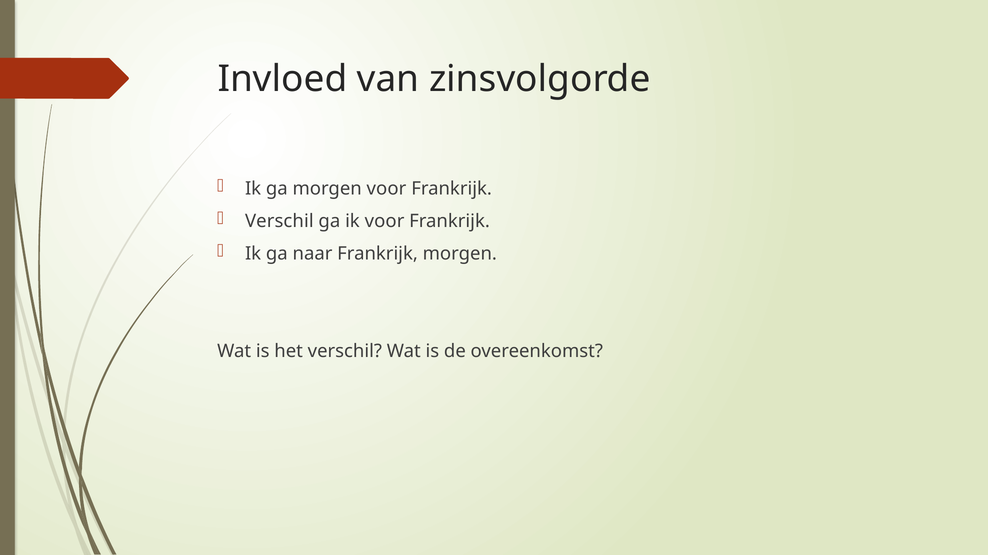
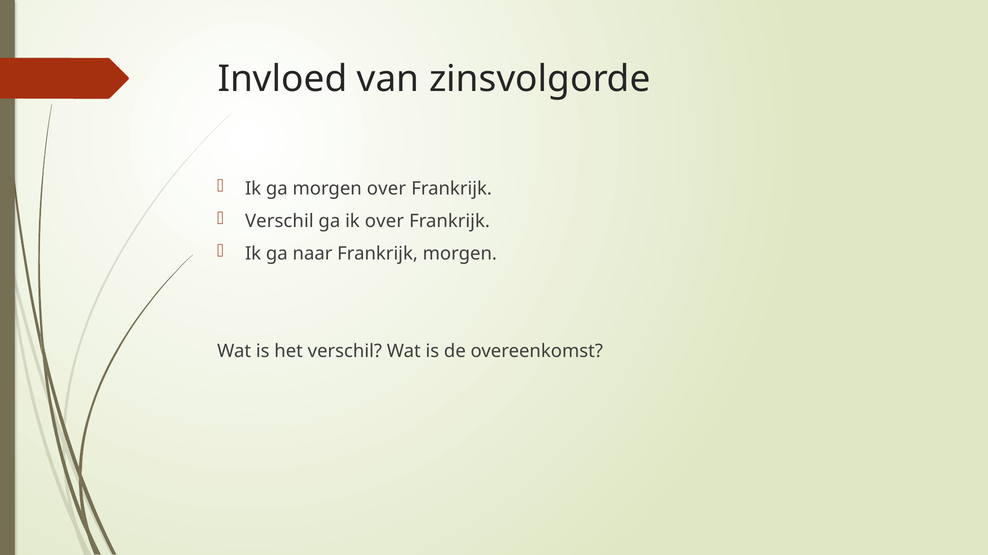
morgen voor: voor -> over
ik voor: voor -> over
